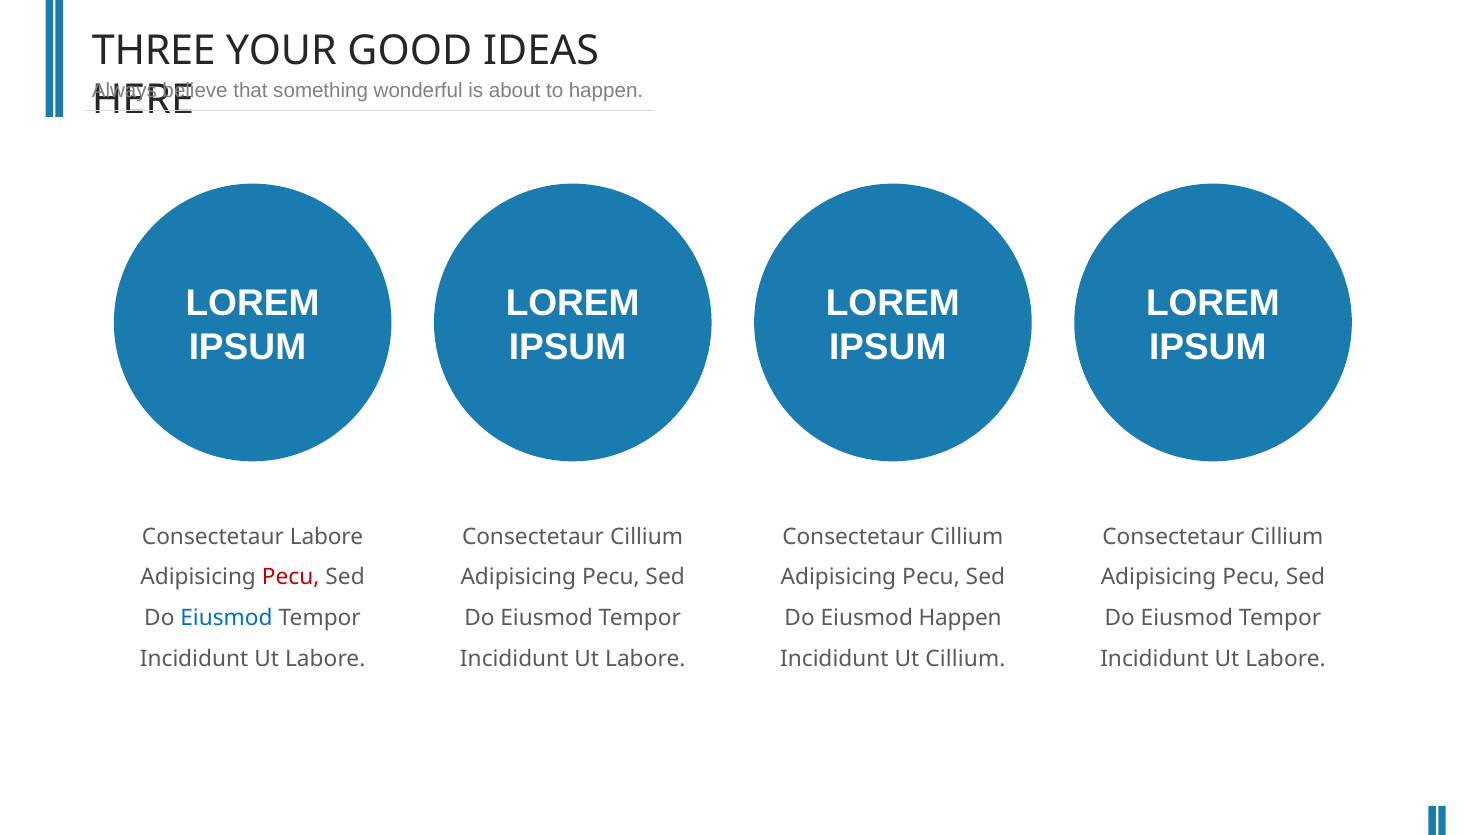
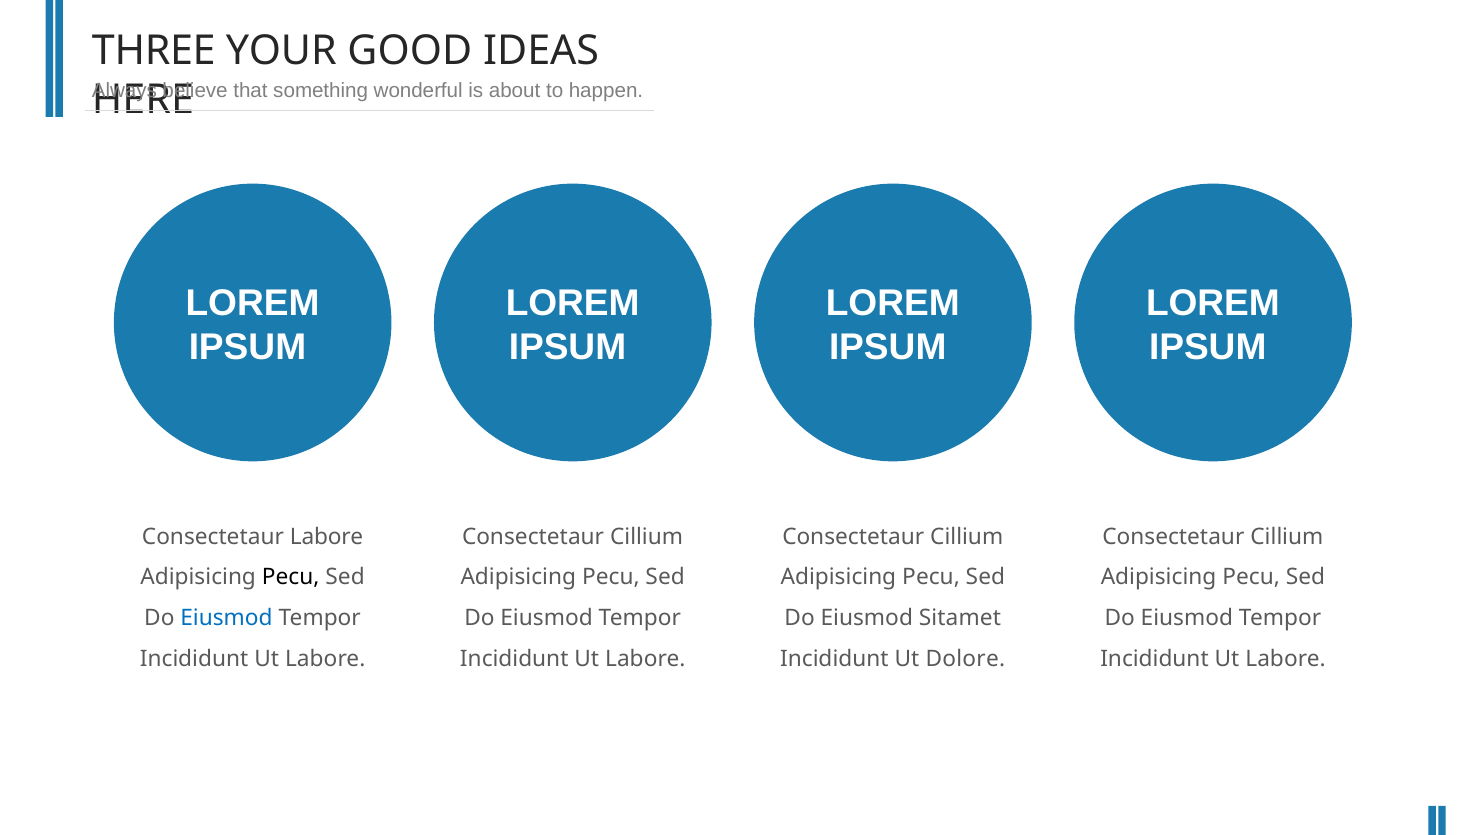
Pecu at (291, 577) colour: red -> black
Eiusmod Happen: Happen -> Sitamet
Ut Cillium: Cillium -> Dolore
